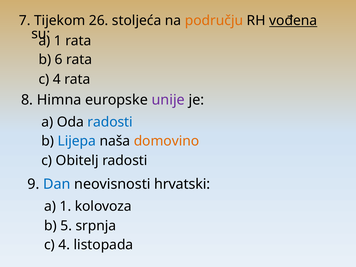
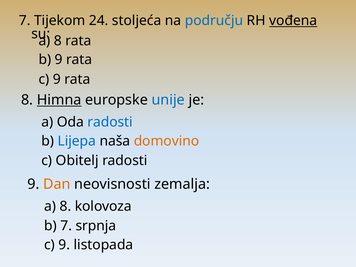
26: 26 -> 24
području colour: orange -> blue
1 at (58, 41): 1 -> 8
b 6: 6 -> 9
4 at (57, 79): 4 -> 9
Himna underline: none -> present
unije colour: purple -> blue
Dan colour: blue -> orange
hrvatski: hrvatski -> zemalja
1 at (65, 206): 1 -> 8
b 5: 5 -> 7
4 at (64, 245): 4 -> 9
